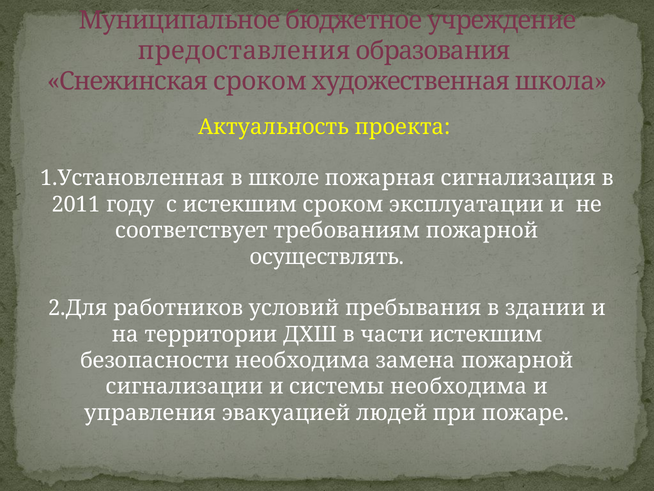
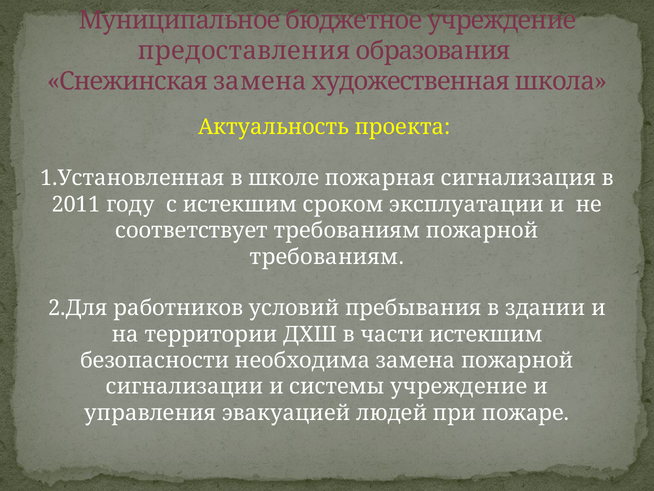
Снежинская сроком: сроком -> замена
осуществлять at (327, 257): осуществлять -> требованиям
системы необходима: необходима -> учреждение
